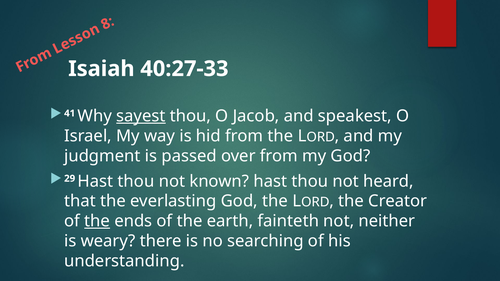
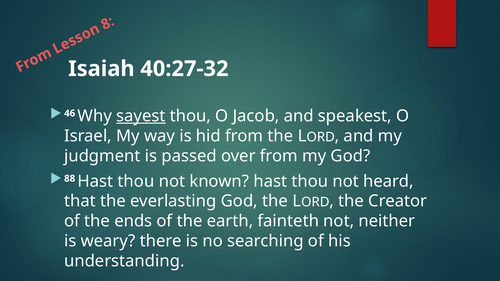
40:27-33: 40:27-33 -> 40:27-32
41: 41 -> 46
29: 29 -> 88
the at (97, 221) underline: present -> none
